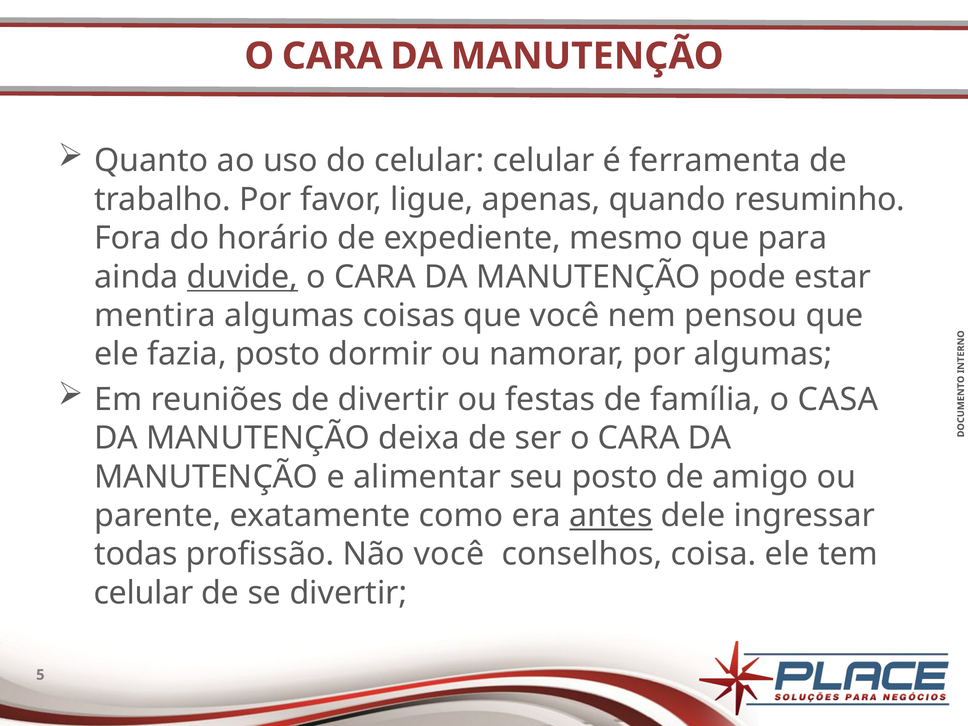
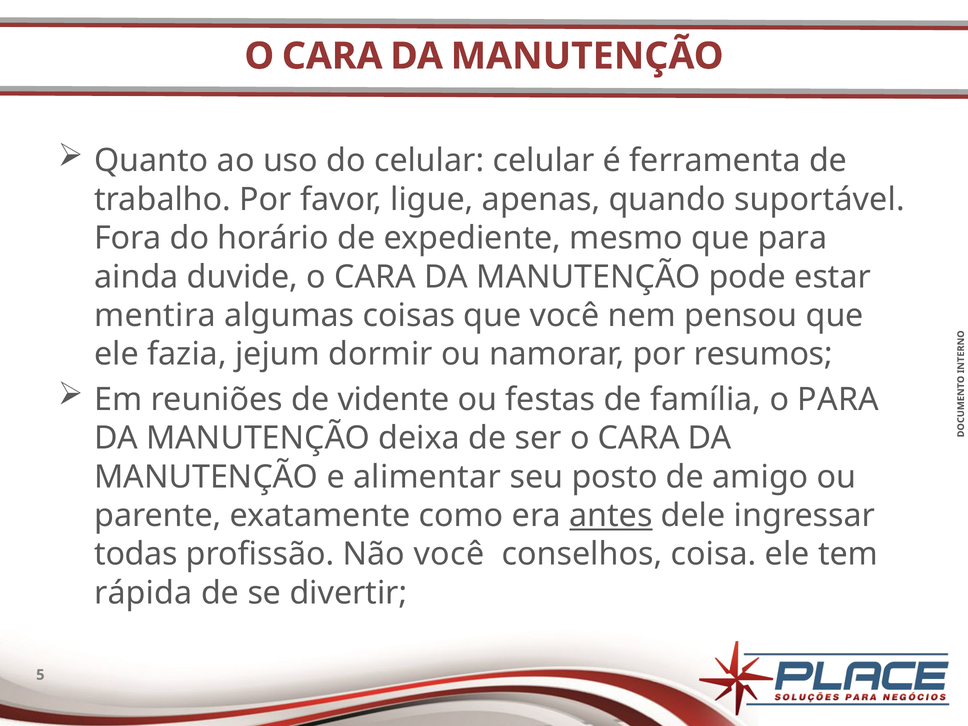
resuminho: resuminho -> suportável
duvide underline: present -> none
fazia posto: posto -> jejum
por algumas: algumas -> resumos
de divertir: divertir -> vidente
o CASA: CASA -> PARA
celular at (144, 593): celular -> rápida
